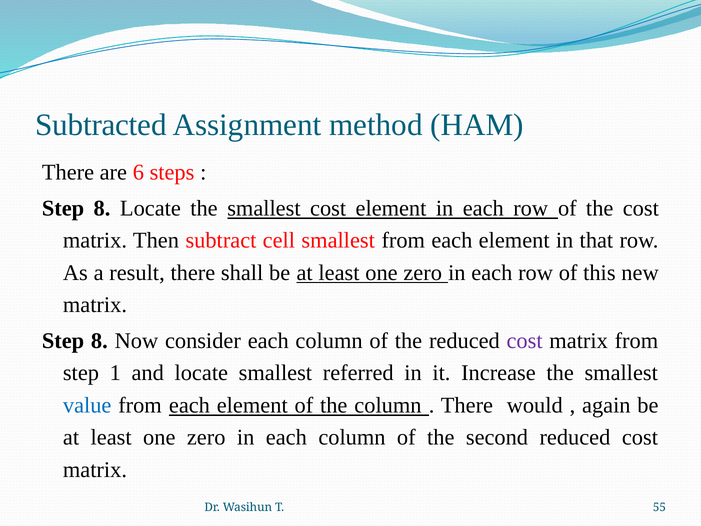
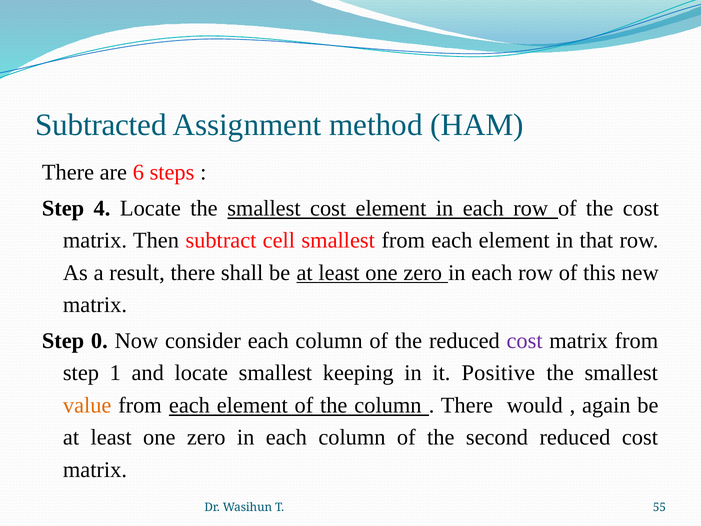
8 at (102, 208): 8 -> 4
8 at (99, 341): 8 -> 0
referred: referred -> keeping
Increase: Increase -> Positive
value colour: blue -> orange
